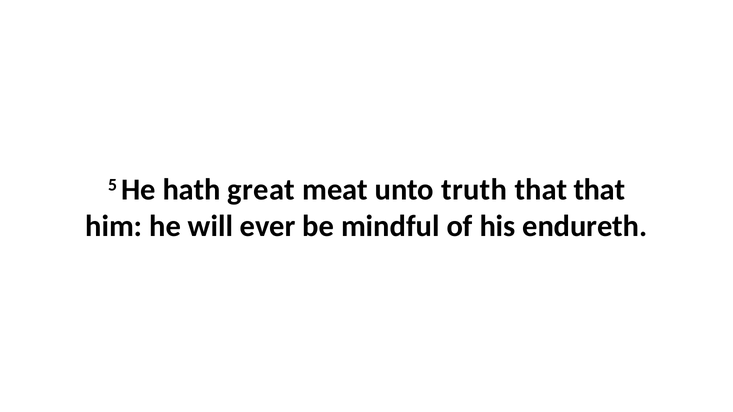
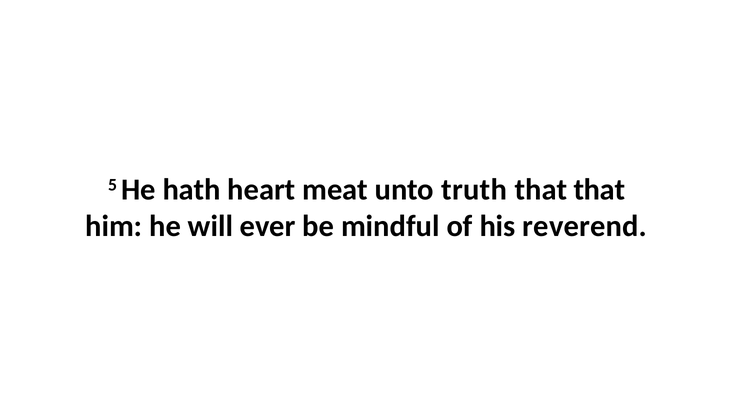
great: great -> heart
endureth: endureth -> reverend
